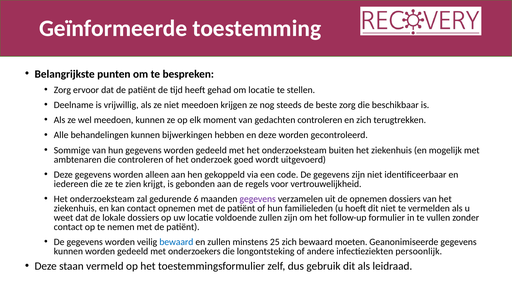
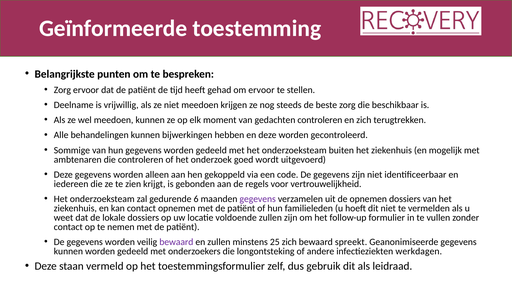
om locatie: locatie -> ervoor
bewaard at (176, 242) colour: blue -> purple
moeten: moeten -> spreekt
persoonlijk: persoonlijk -> werkdagen
